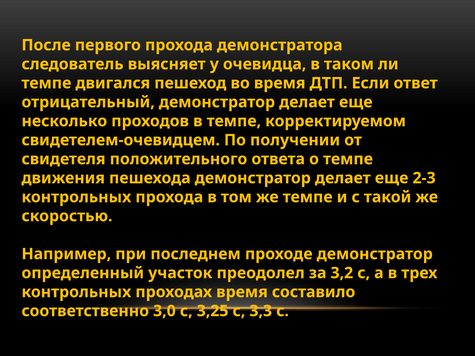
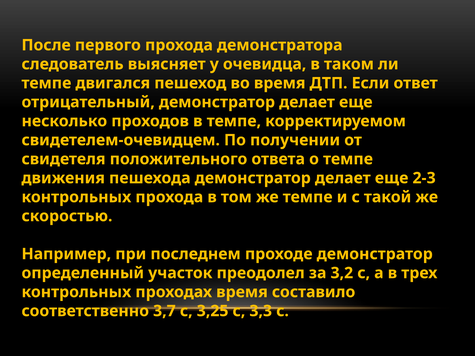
3,0: 3,0 -> 3,7
